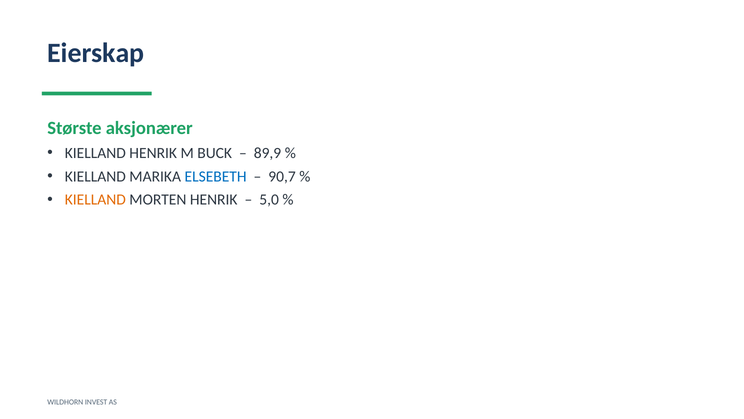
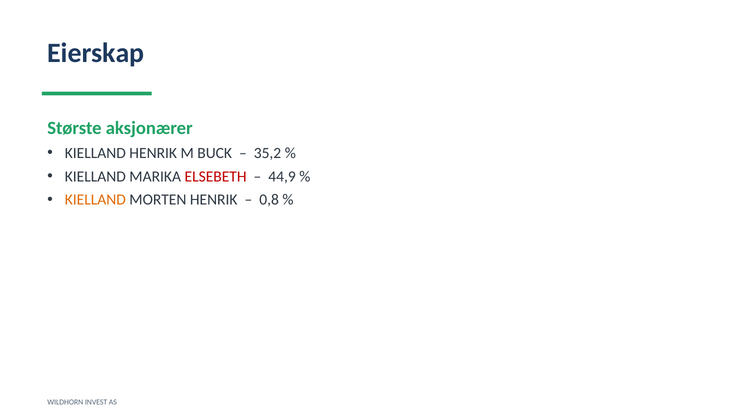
89,9: 89,9 -> 35,2
ELSEBETH colour: blue -> red
90,7: 90,7 -> 44,9
5,0: 5,0 -> 0,8
